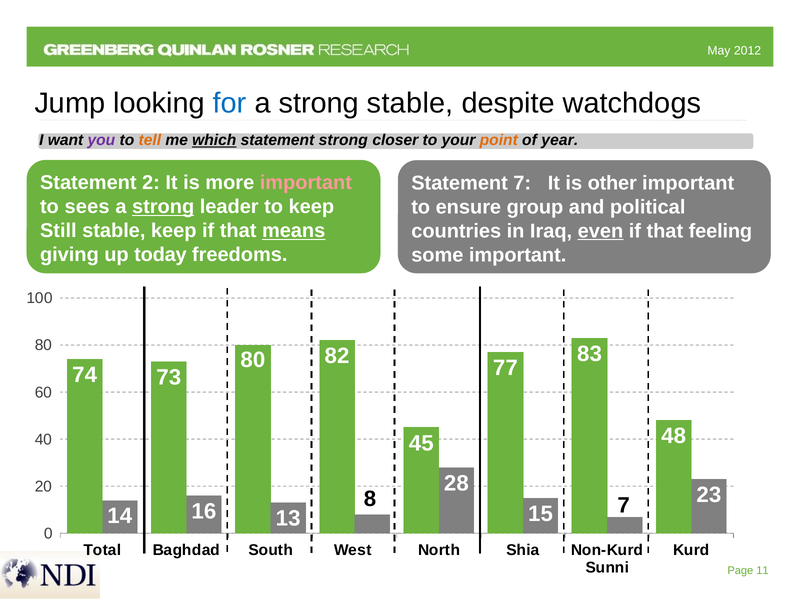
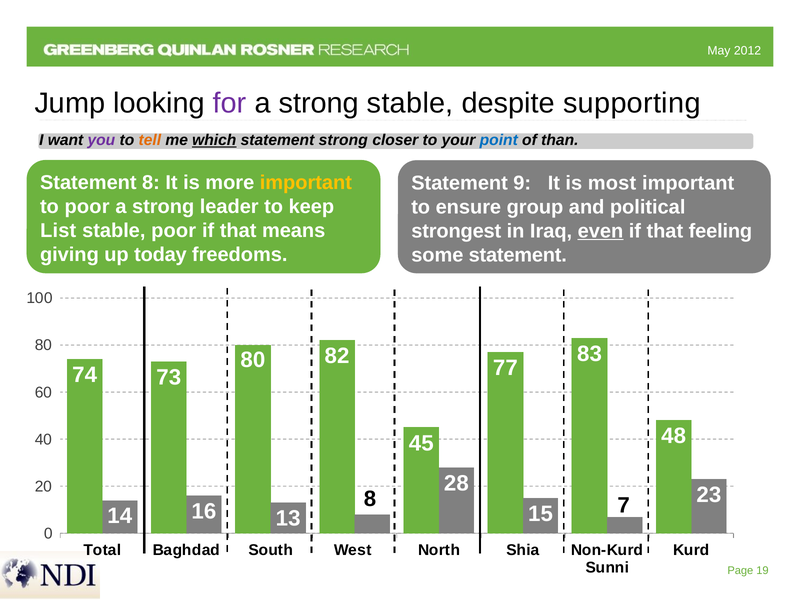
for colour: blue -> purple
watchdogs: watchdogs -> supporting
point colour: orange -> blue
year: year -> than
Statement 2: 2 -> 8
important at (306, 183) colour: pink -> yellow
Statement 7: 7 -> 9
other: other -> most
to sees: sees -> poor
strong at (163, 207) underline: present -> none
Still: Still -> List
stable keep: keep -> poor
means underline: present -> none
countries: countries -> strongest
some important: important -> statement
11: 11 -> 19
